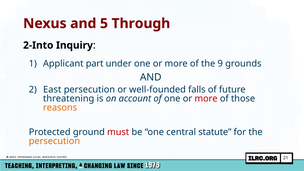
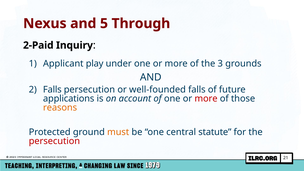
2-Into: 2-Into -> 2-Paid
part: part -> play
9: 9 -> 3
East at (52, 90): East -> Falls
threatening: threatening -> applications
must colour: red -> orange
persecution at (54, 141) colour: orange -> red
